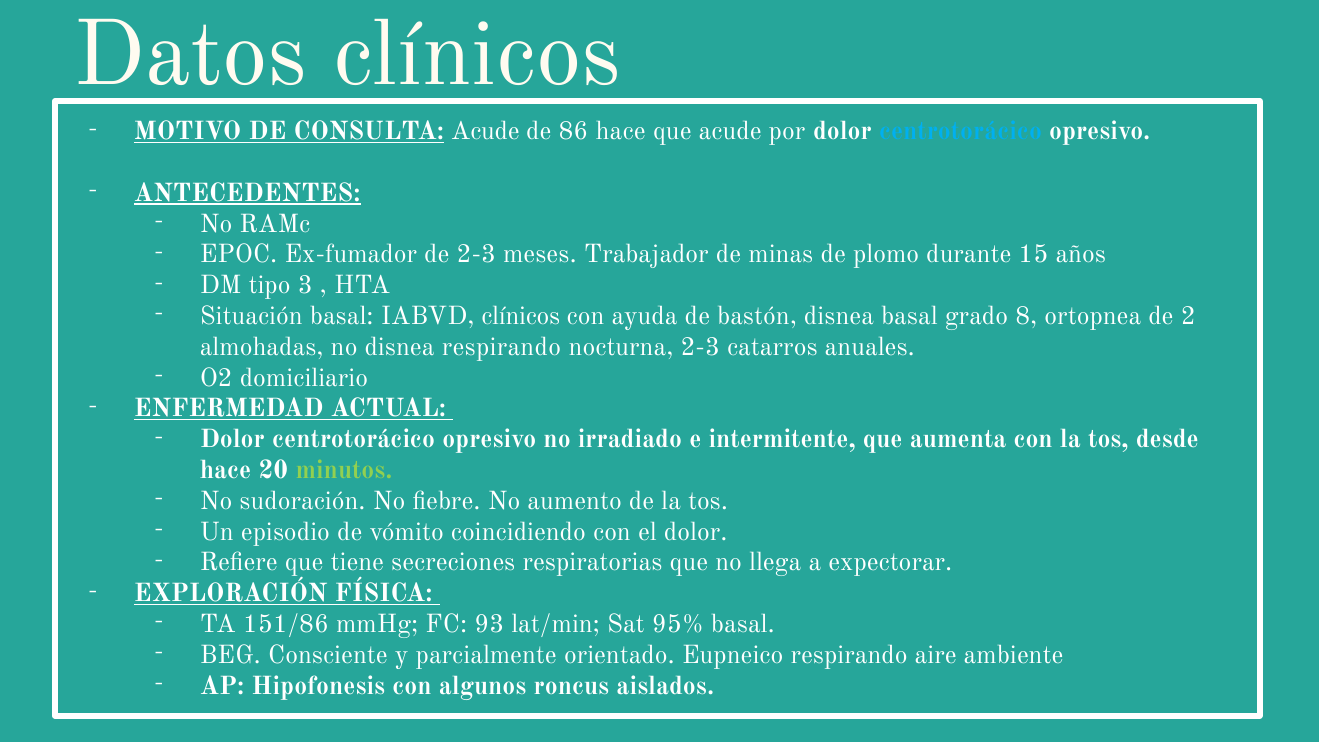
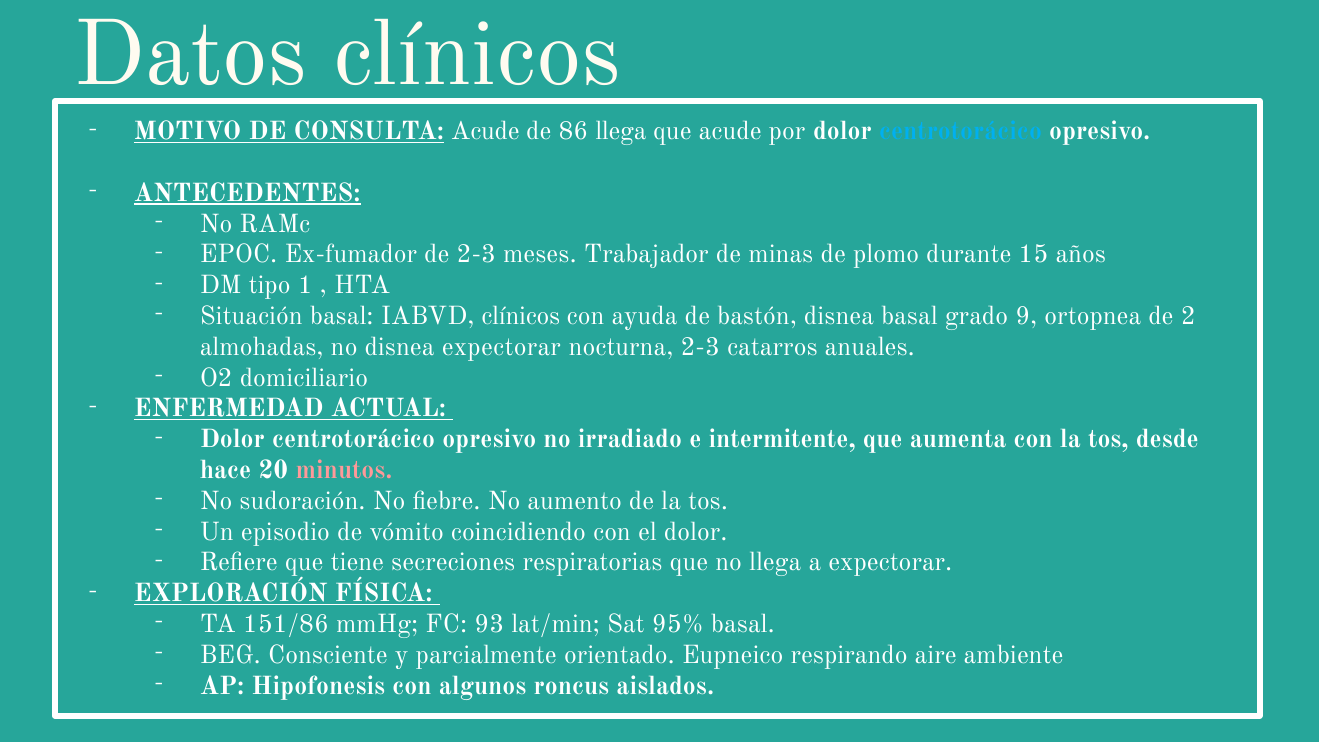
86 hace: hace -> llega
3: 3 -> 1
8: 8 -> 9
disnea respirando: respirando -> expectorar
minutos colour: light green -> pink
